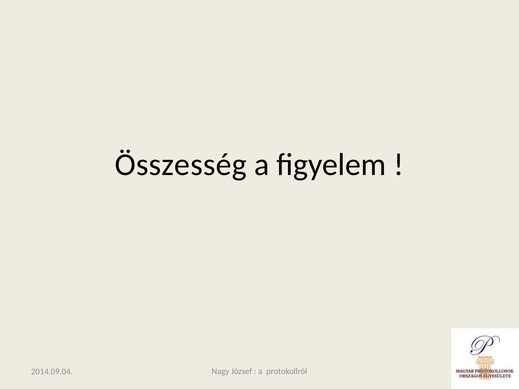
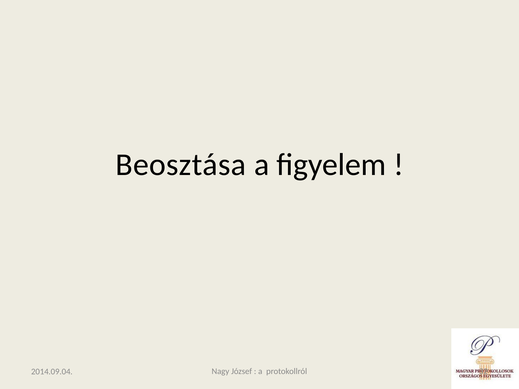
Összesség: Összesség -> Beosztása
